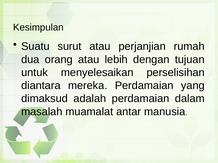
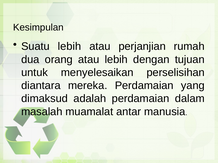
Suatu surut: surut -> lebih
